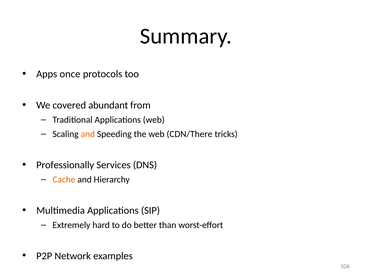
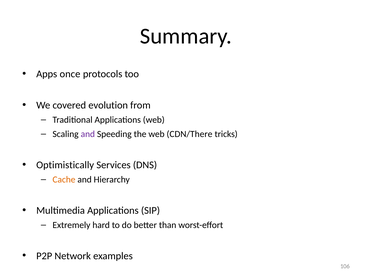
abundant: abundant -> evolution
and at (88, 134) colour: orange -> purple
Professionally: Professionally -> Optimistically
